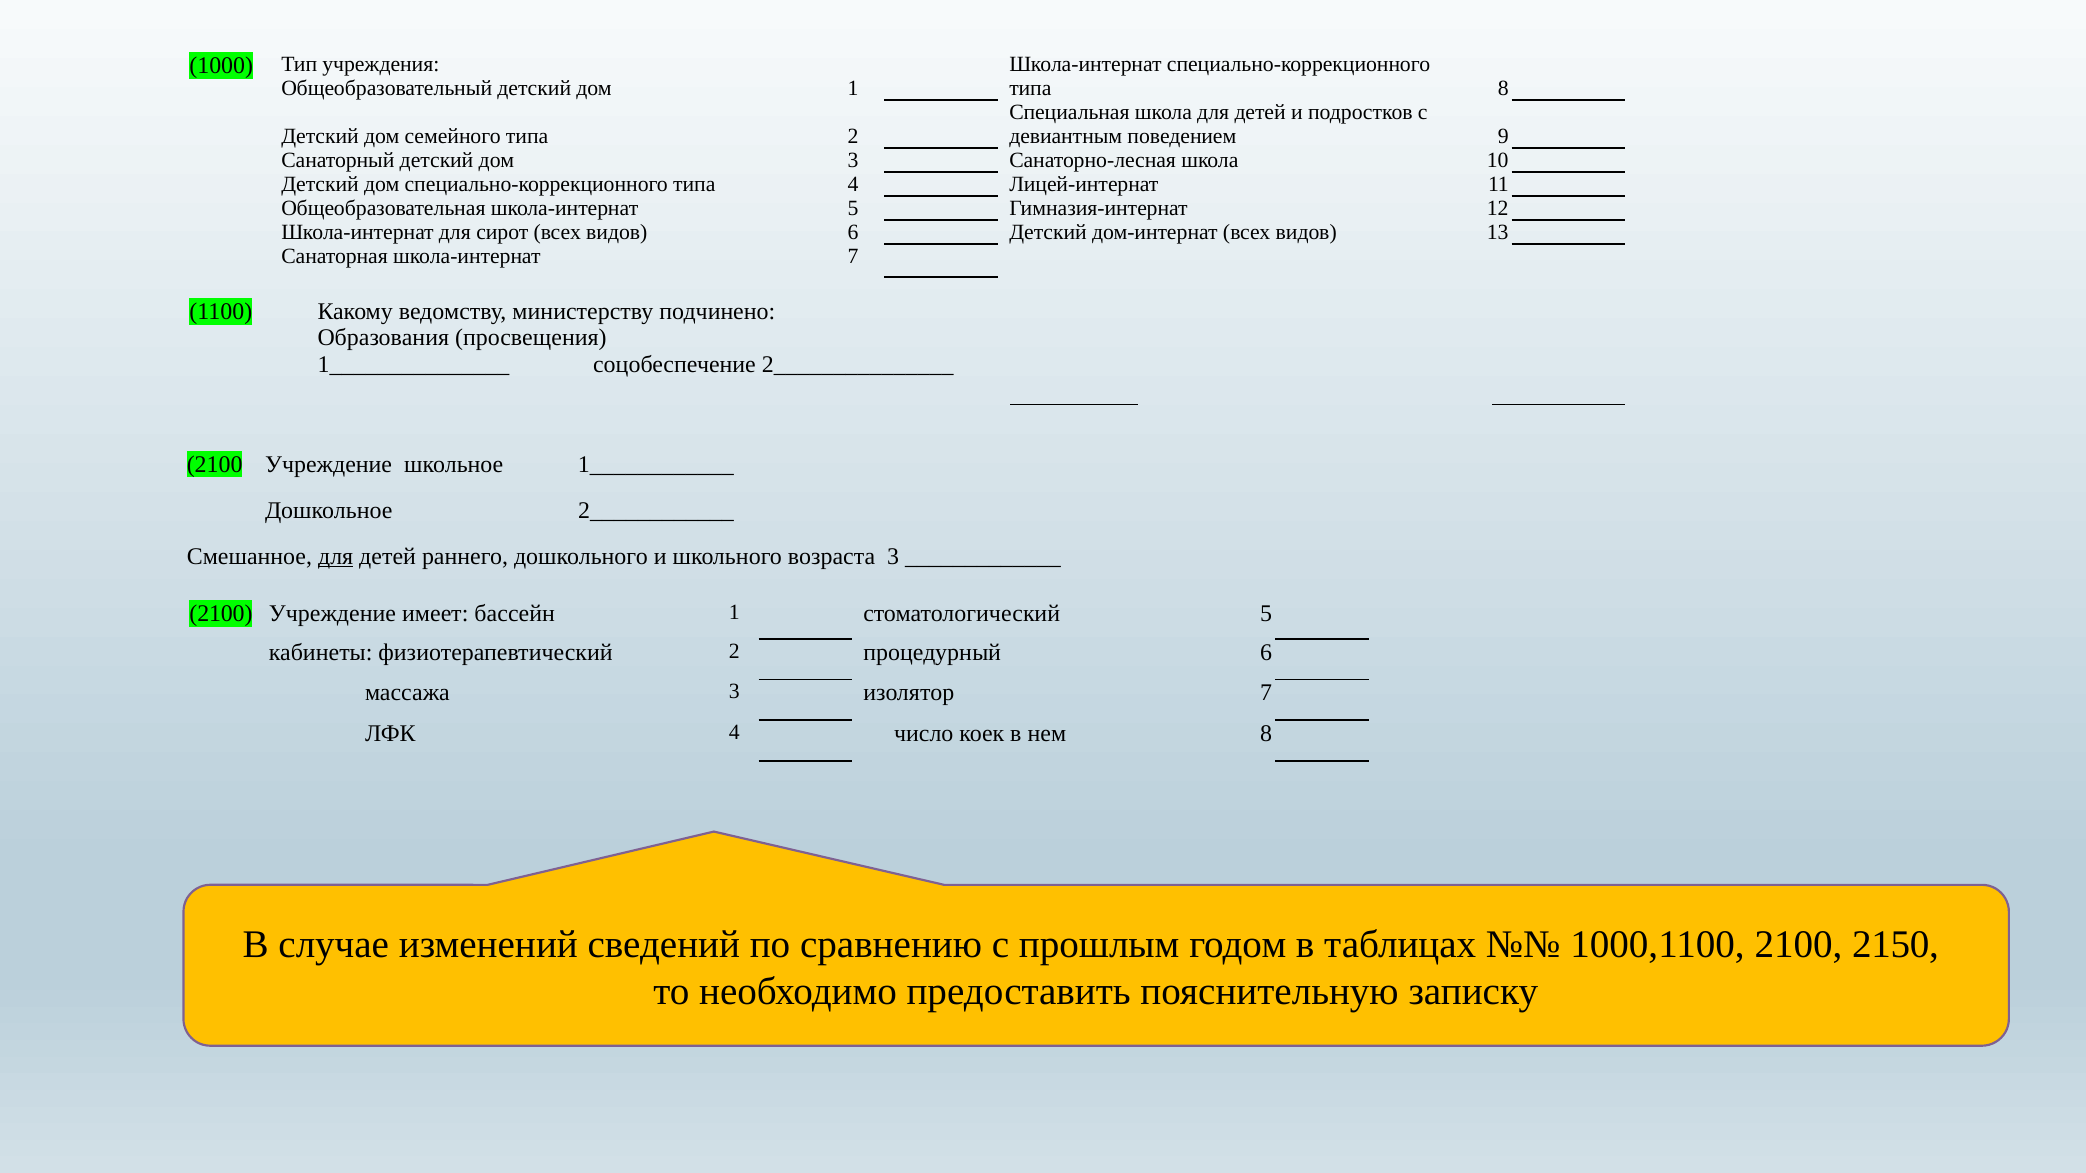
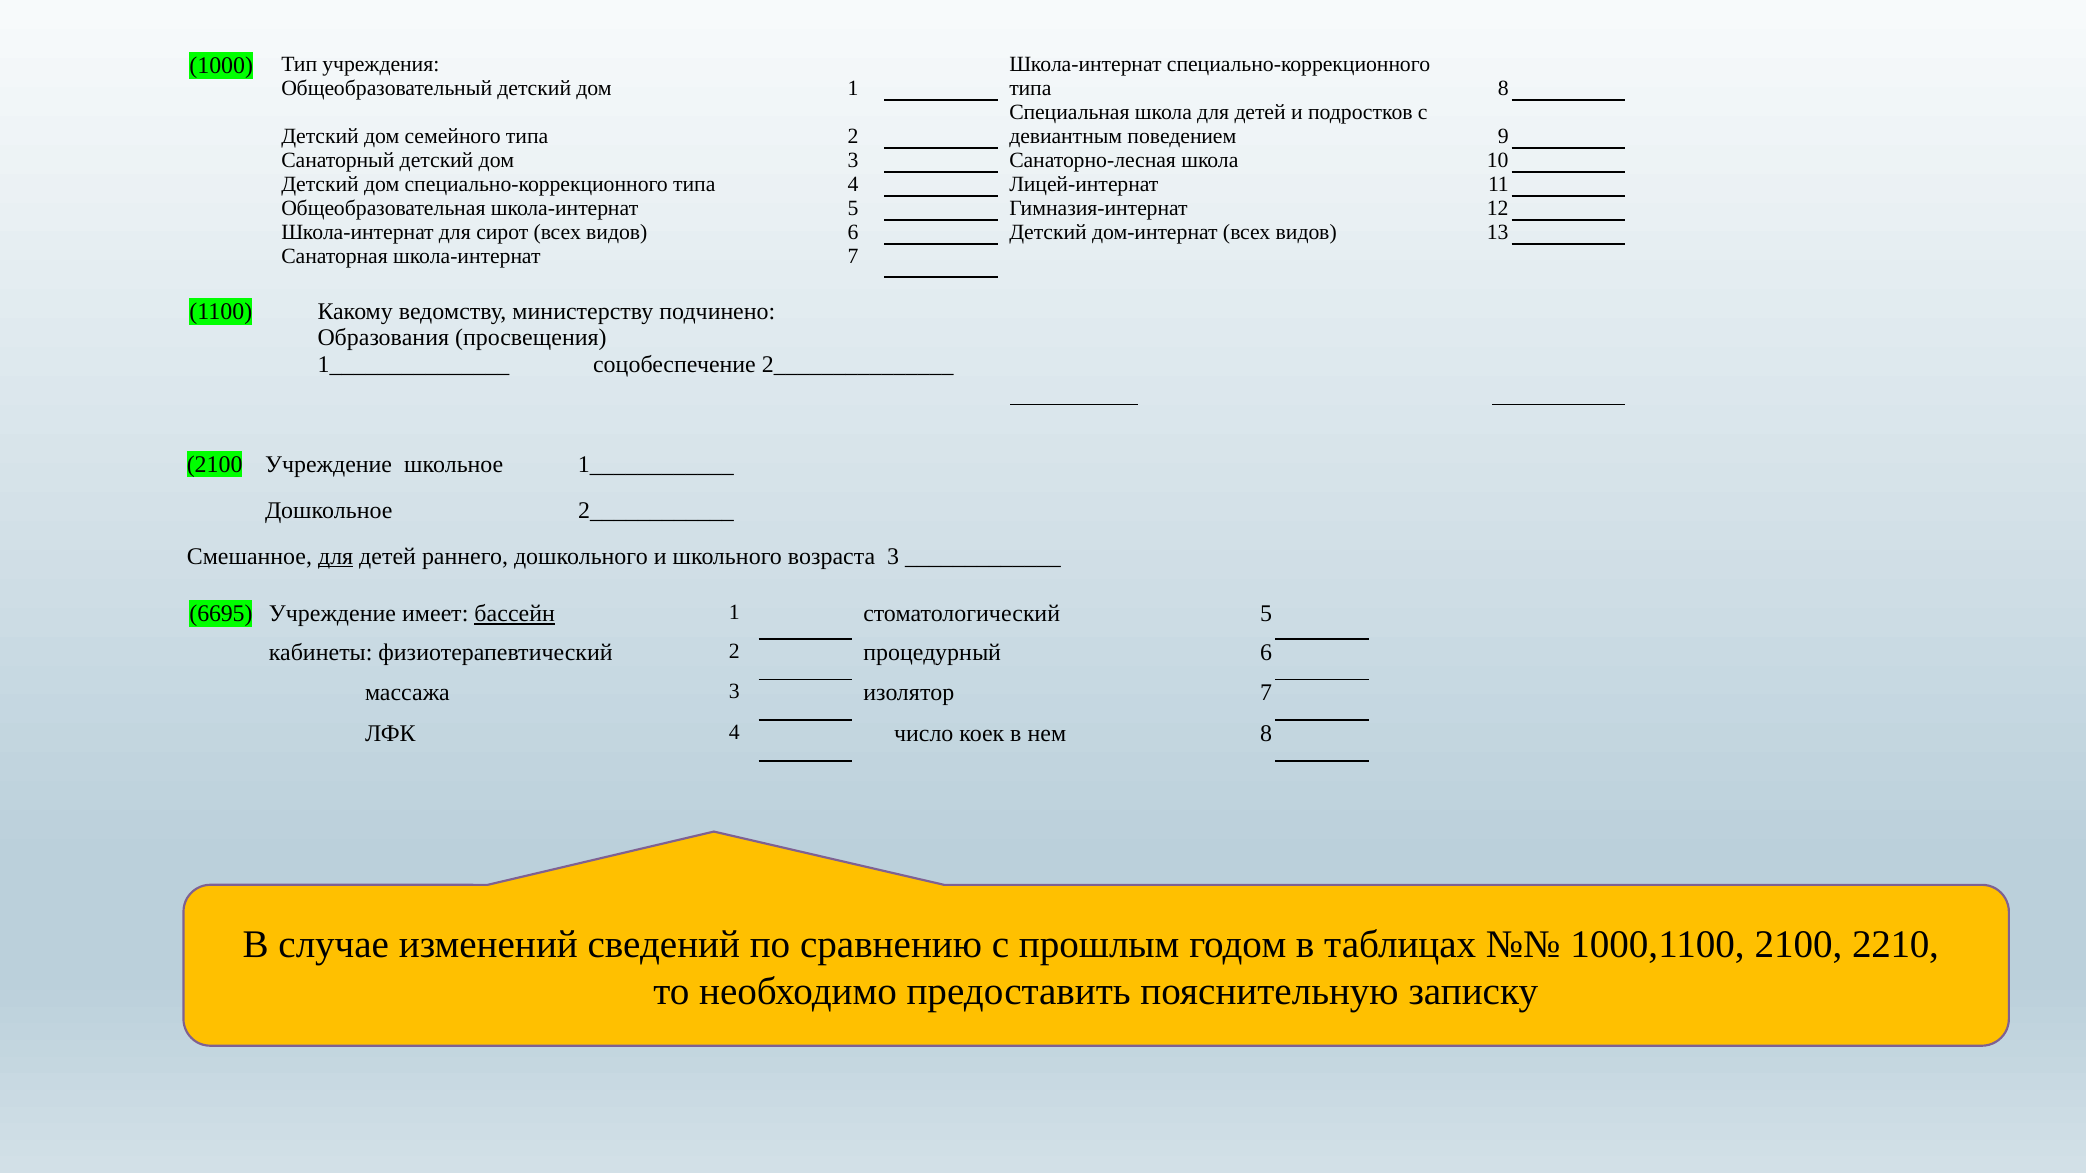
2100 at (221, 614): 2100 -> 6695
бассейн underline: none -> present
2150: 2150 -> 2210
